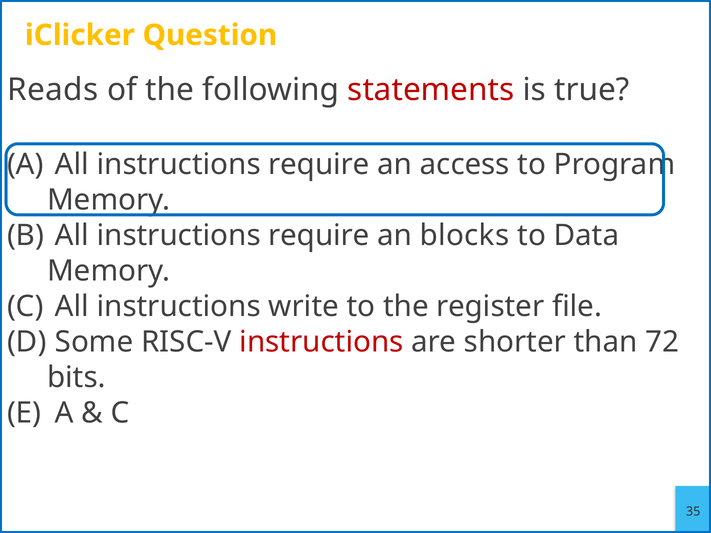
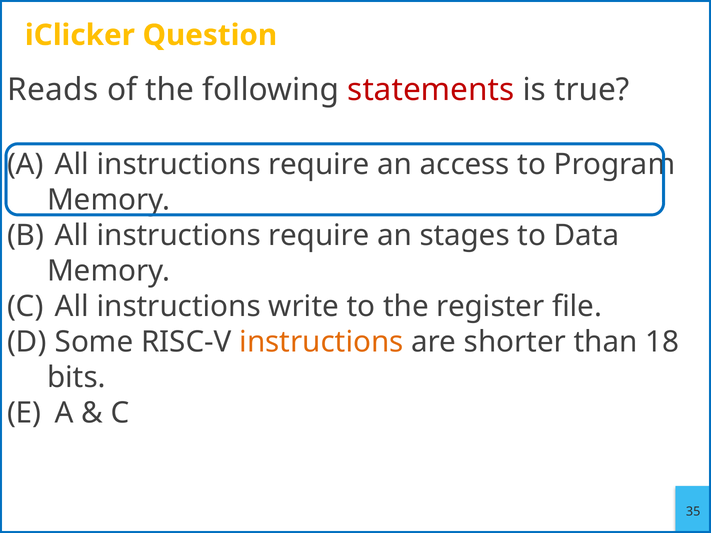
blocks: blocks -> stages
instructions at (321, 342) colour: red -> orange
72: 72 -> 18
